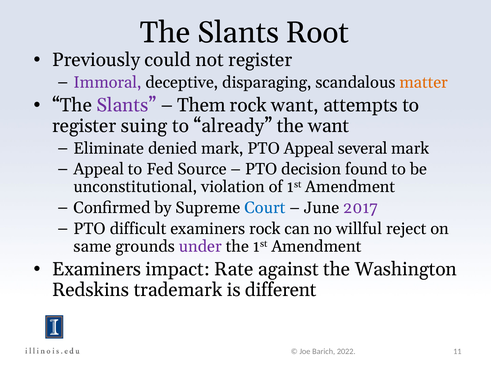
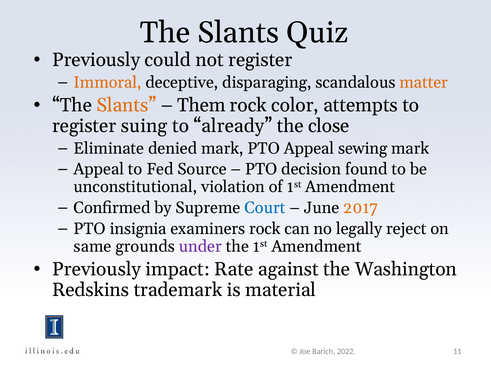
Root: Root -> Quiz
Immoral colour: purple -> orange
Slants at (126, 105) colour: purple -> orange
rock want: want -> color
the want: want -> close
several: several -> sewing
2017 colour: purple -> orange
difficult: difficult -> insignia
willful: willful -> legally
Examiners at (97, 270): Examiners -> Previously
different: different -> material
